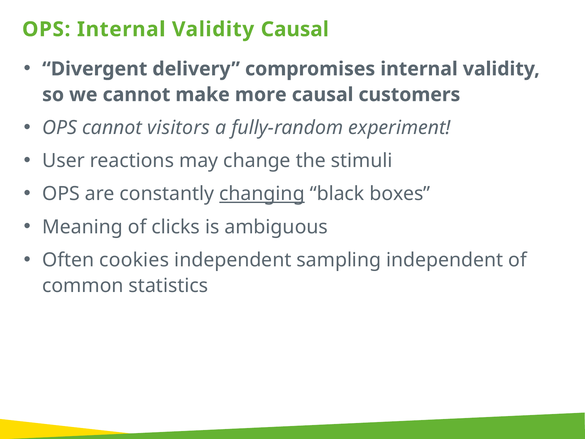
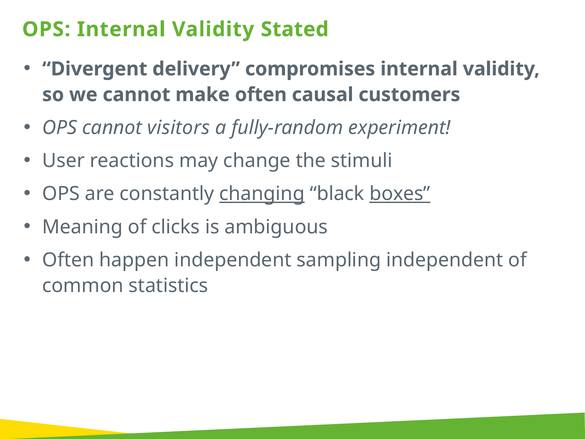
Validity Causal: Causal -> Stated
make more: more -> often
boxes underline: none -> present
cookies: cookies -> happen
